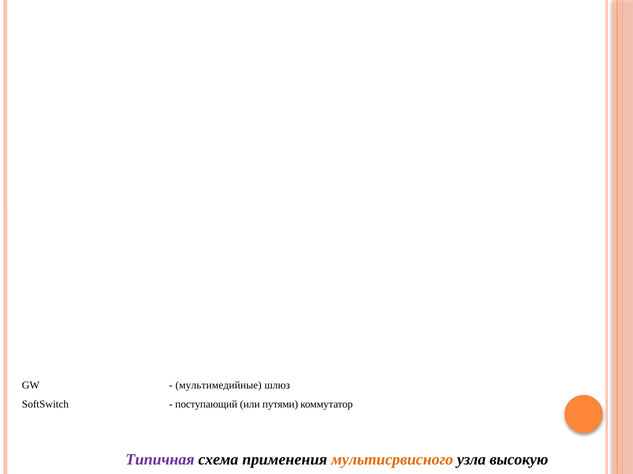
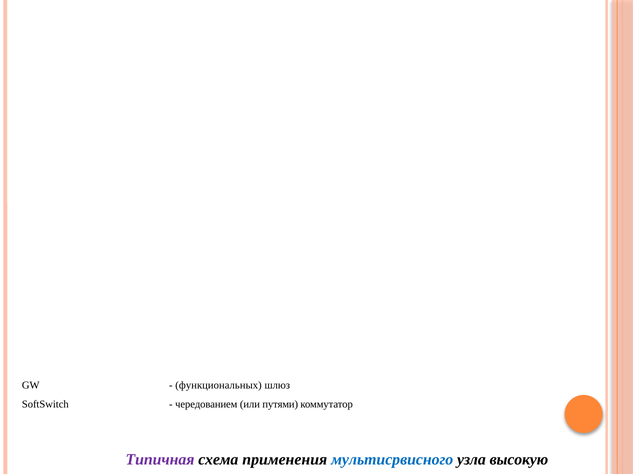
мультимедийные: мультимедийные -> функциональных
поступающий: поступающий -> чередованием
мультисрвисного colour: orange -> blue
